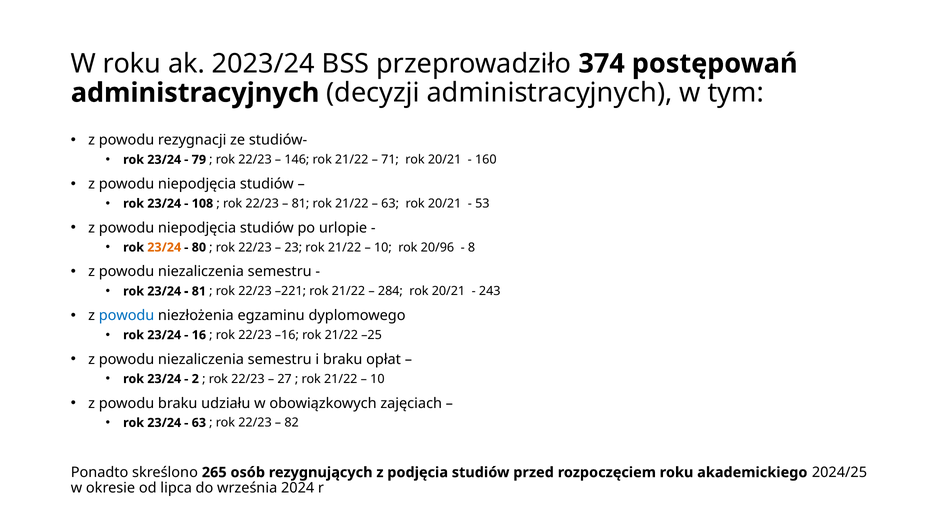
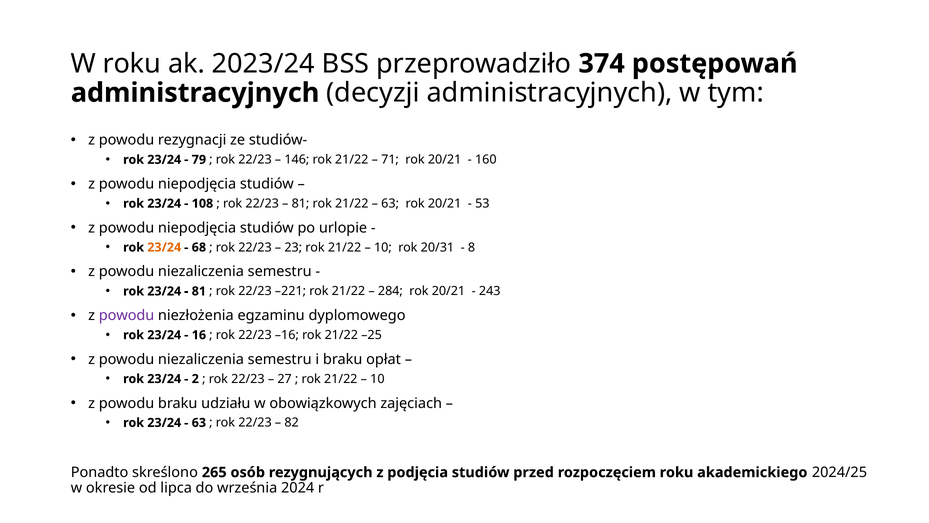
80: 80 -> 68
20/96: 20/96 -> 20/31
powodu at (127, 315) colour: blue -> purple
